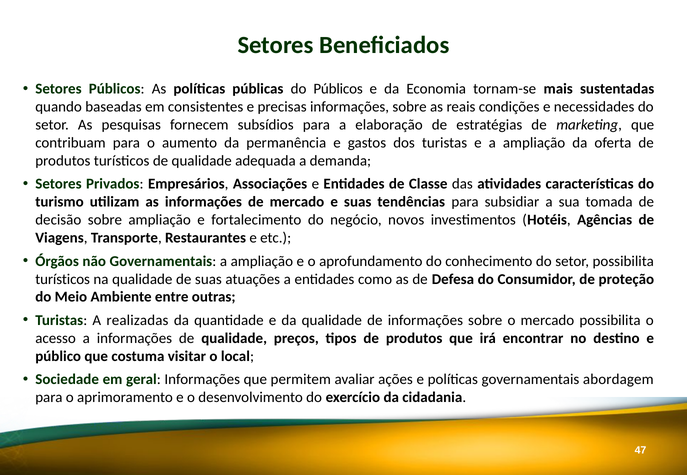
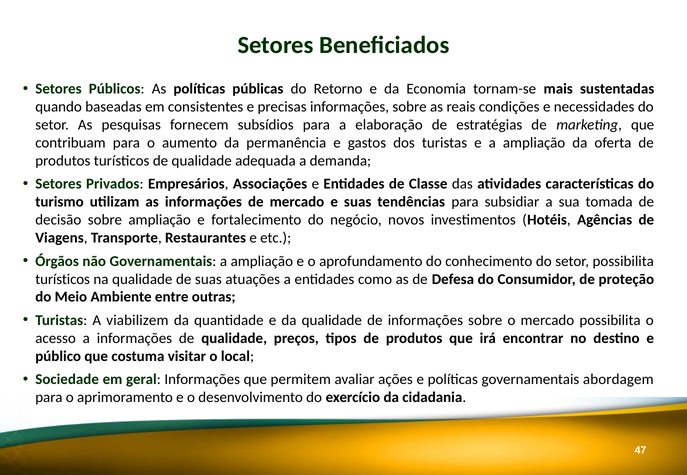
do Públicos: Públicos -> Retorno
realizadas: realizadas -> viabilizem
